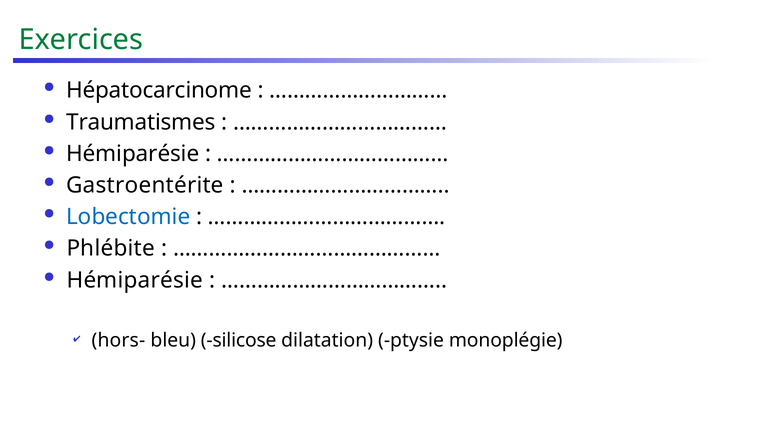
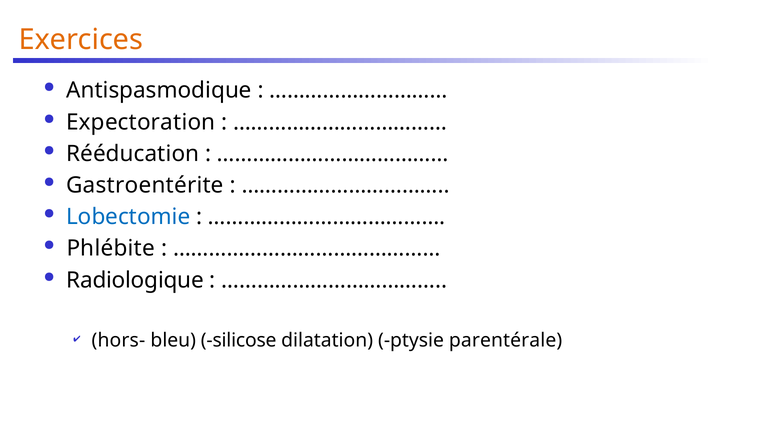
Exercices colour: green -> orange
Hépatocarcinome: Hépatocarcinome -> Antispasmodique
Traumatismes: Traumatismes -> Expectoration
Hémiparésie at (133, 154): Hémiparésie -> Rééducation
Hémiparésie at (135, 280): Hémiparésie -> Radiologique
monoplégie: monoplégie -> parentérale
